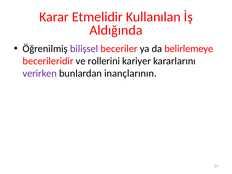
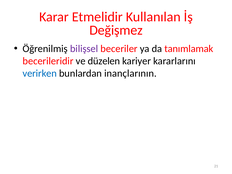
Aldığında: Aldığında -> Değişmez
belirlemeye: belirlemeye -> tanımlamak
rollerini: rollerini -> düzelen
verirken colour: purple -> blue
